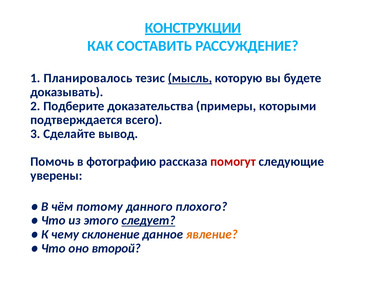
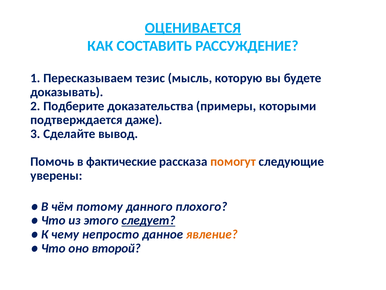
КОНСТРУКЦИИ: КОНСТРУКЦИИ -> ОЦЕНИВАЕТСЯ
Планировалось: Планировалось -> Пересказываем
мысль underline: present -> none
всего: всего -> даже
фотографию: фотографию -> фактические
помогут colour: red -> orange
склонение: склонение -> непросто
